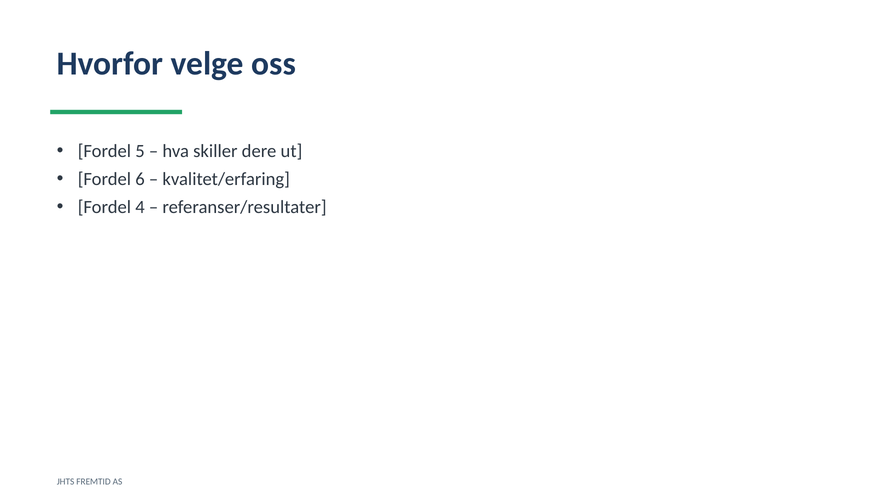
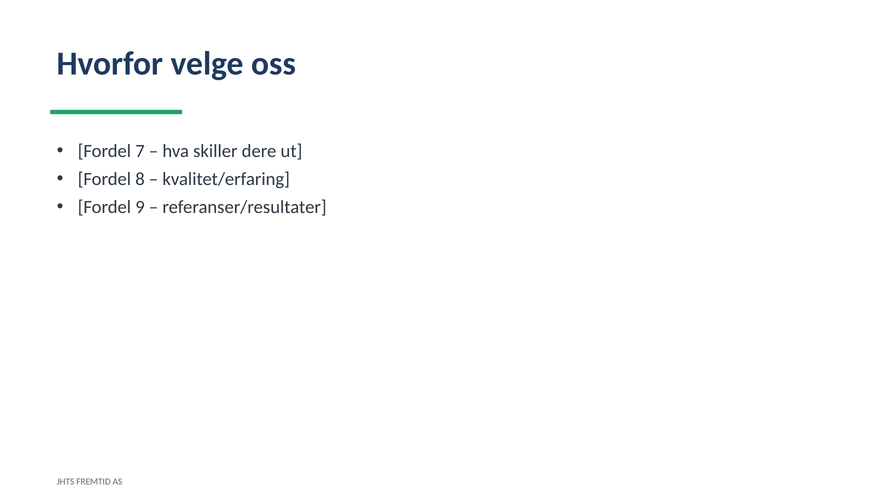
5: 5 -> 7
6: 6 -> 8
4: 4 -> 9
